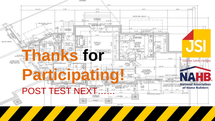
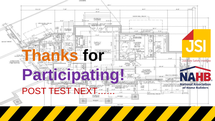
Participating colour: orange -> purple
